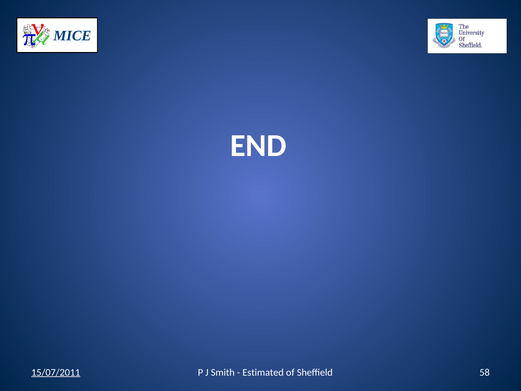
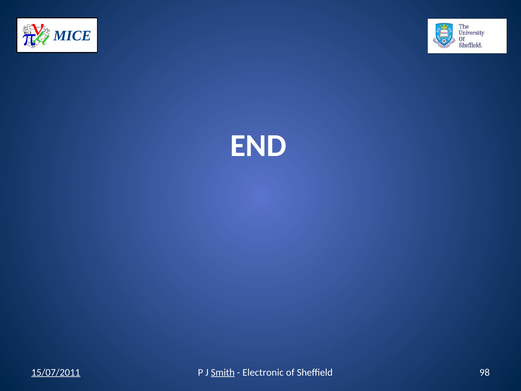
Smith underline: none -> present
Estimated: Estimated -> Electronic
58: 58 -> 98
